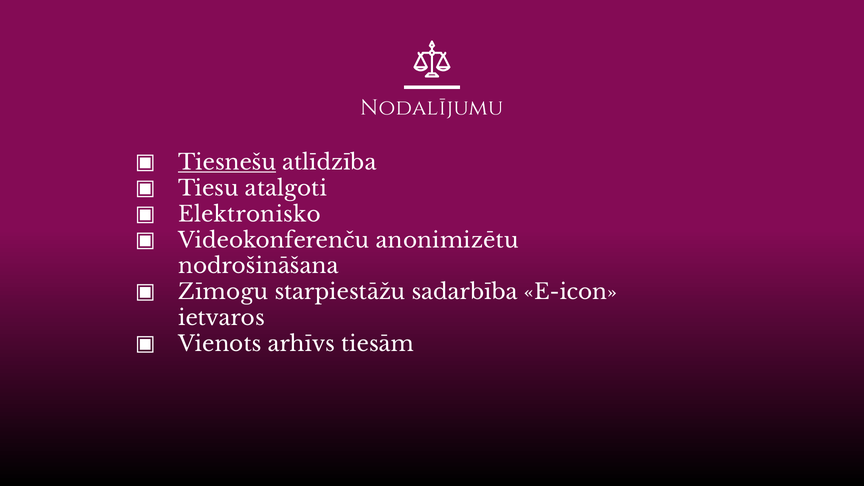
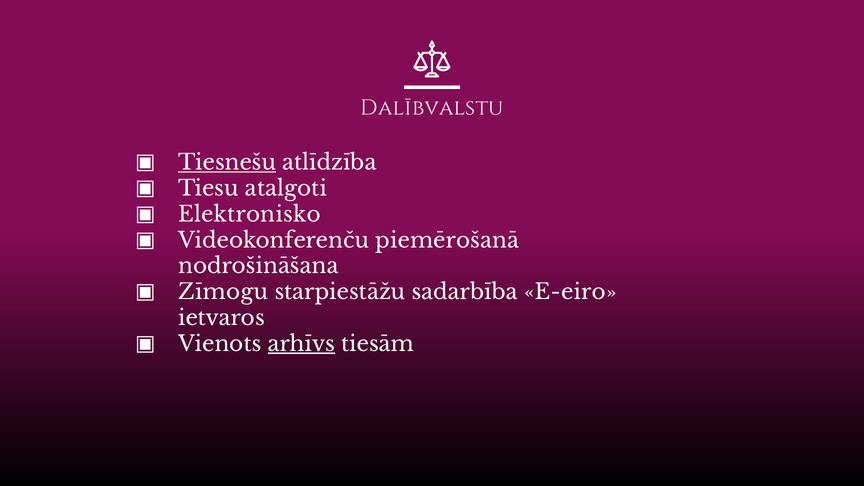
Nodalījumu: Nodalījumu -> Dalībvalstu
anonimizētu: anonimizētu -> piemērošanā
E-icon: E-icon -> E-eiro
arhīvs underline: none -> present
